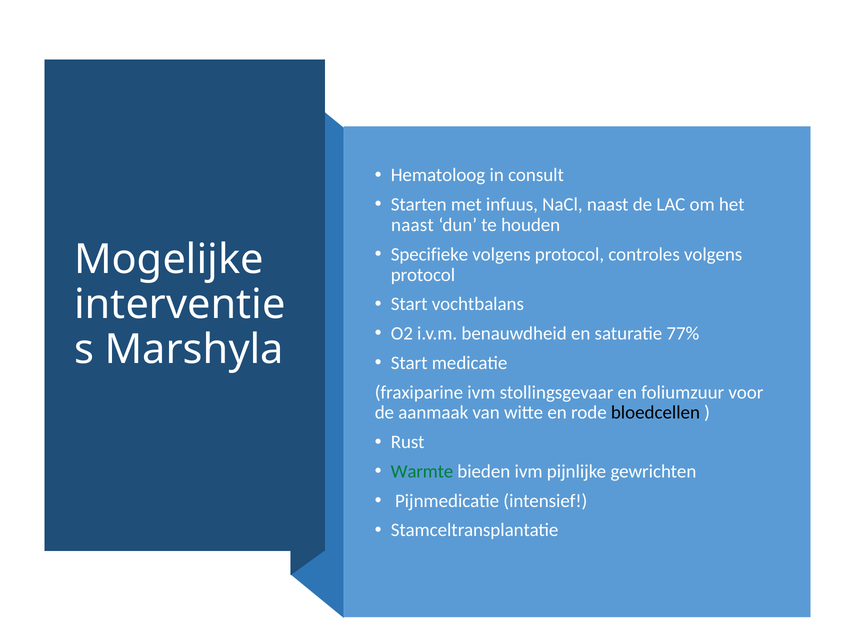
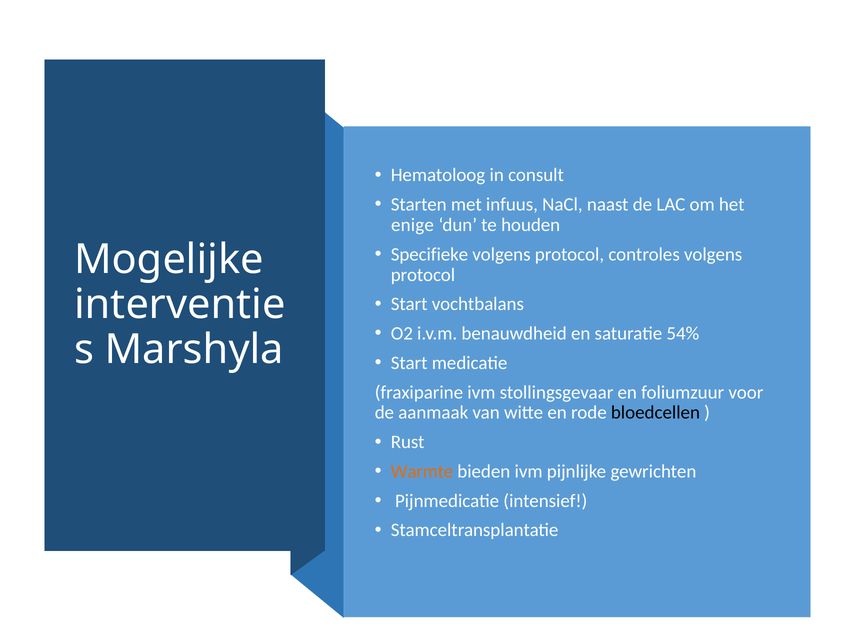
naast at (412, 225): naast -> enige
77%: 77% -> 54%
Warmte colour: green -> orange
